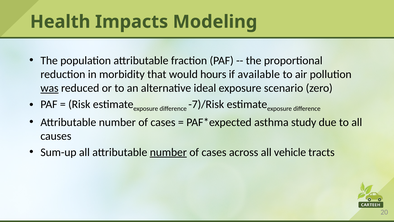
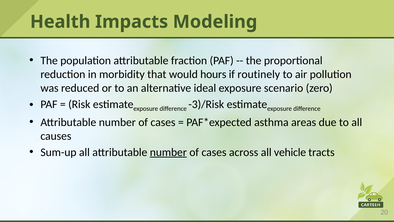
available: available -> routinely
was underline: present -> none
-7)/Risk: -7)/Risk -> -3)/Risk
study: study -> areas
